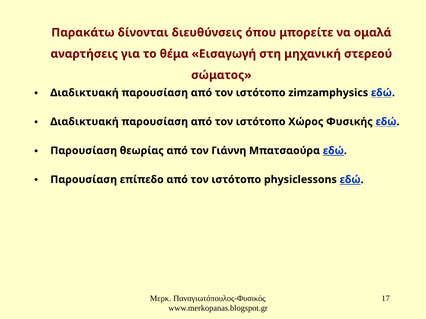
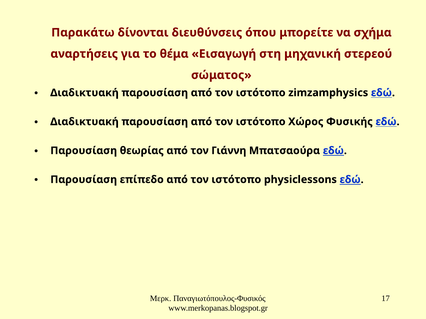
ομαλά: ομαλά -> σχήμα
